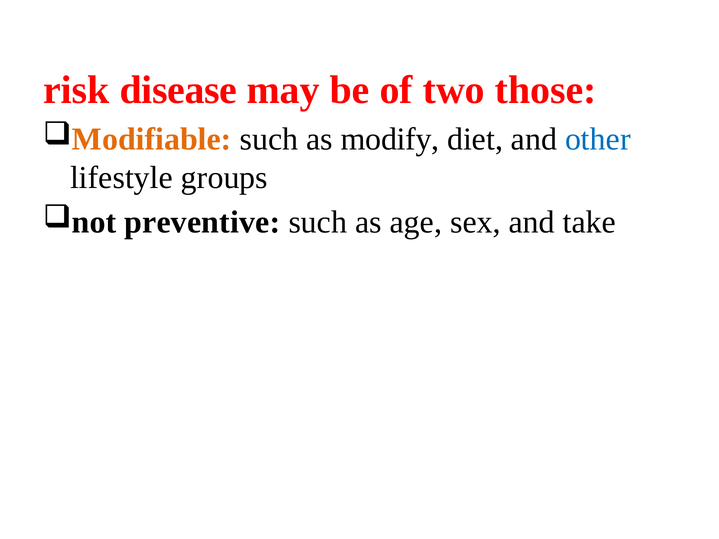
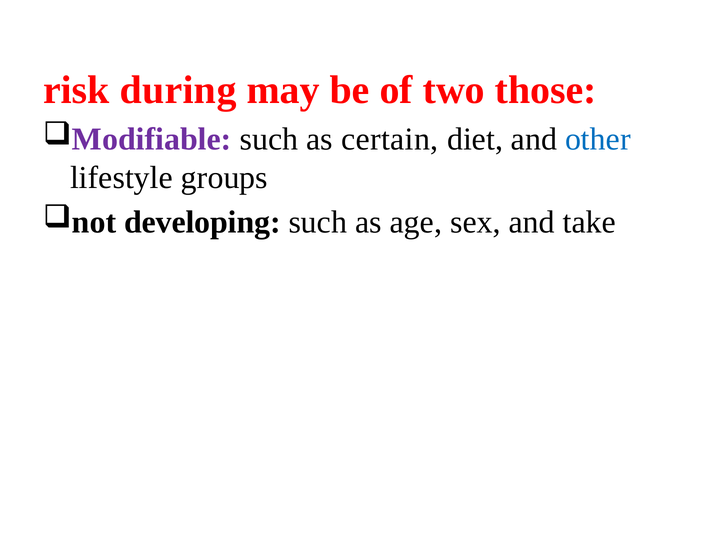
disease: disease -> during
Modifiable colour: orange -> purple
modify: modify -> certain
preventive: preventive -> developing
